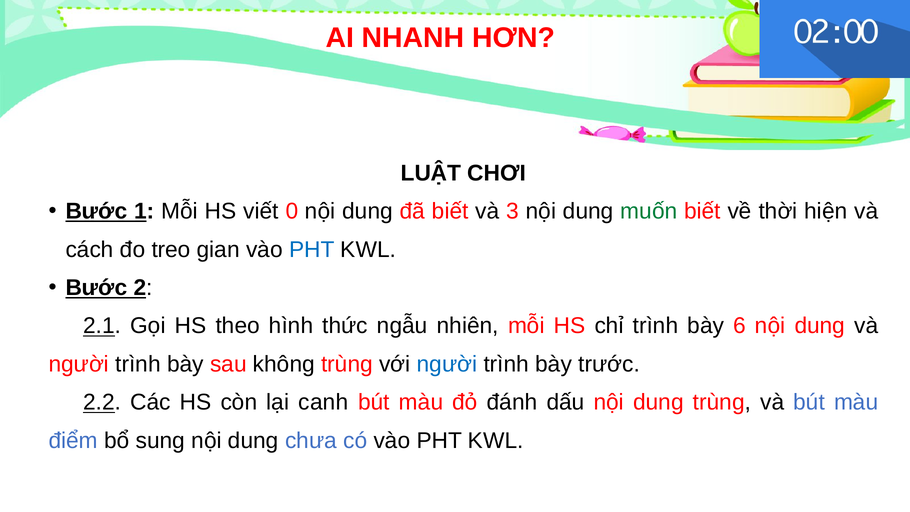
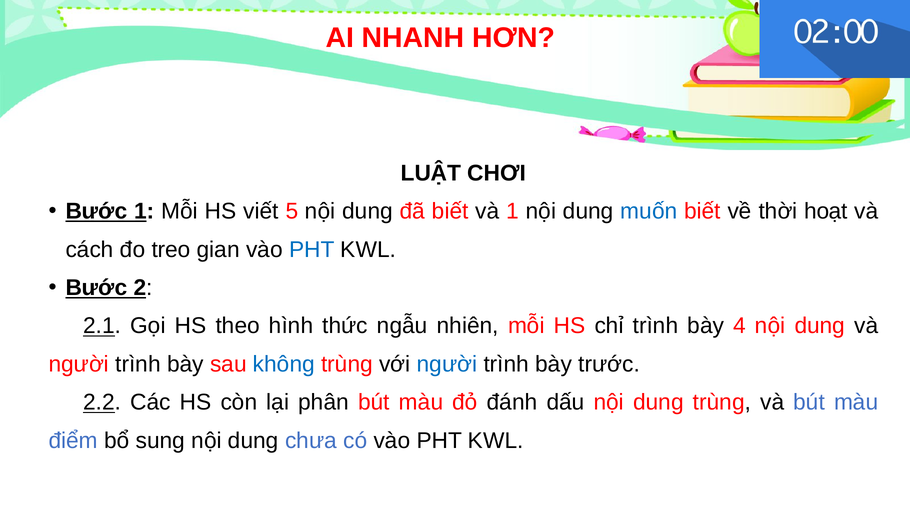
0: 0 -> 5
và 3: 3 -> 1
muốn colour: green -> blue
hiện: hiện -> hoạt
6: 6 -> 4
không colour: black -> blue
canh: canh -> phân
